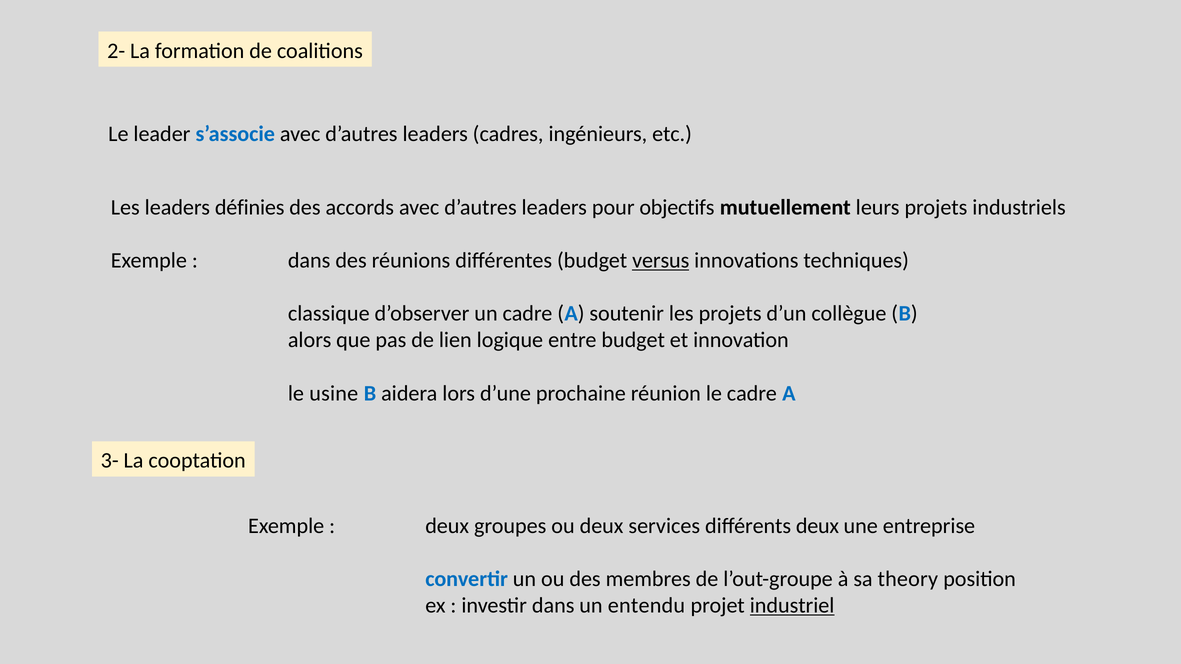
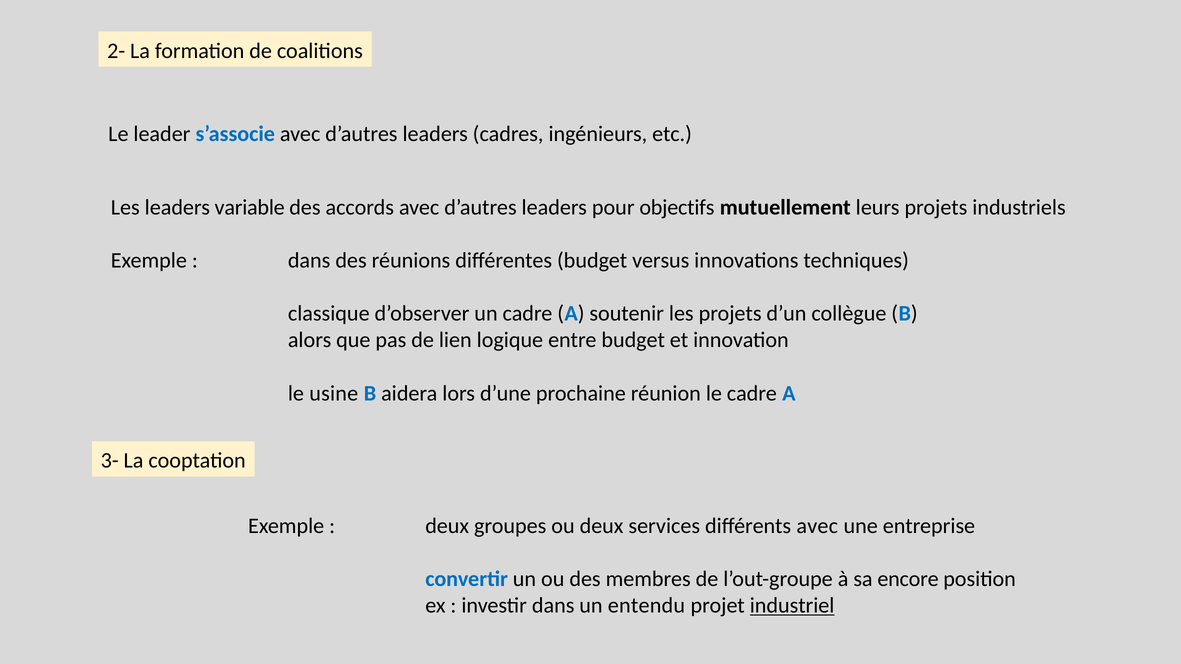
définies: définies -> variable
versus underline: present -> none
différents deux: deux -> avec
theory: theory -> encore
